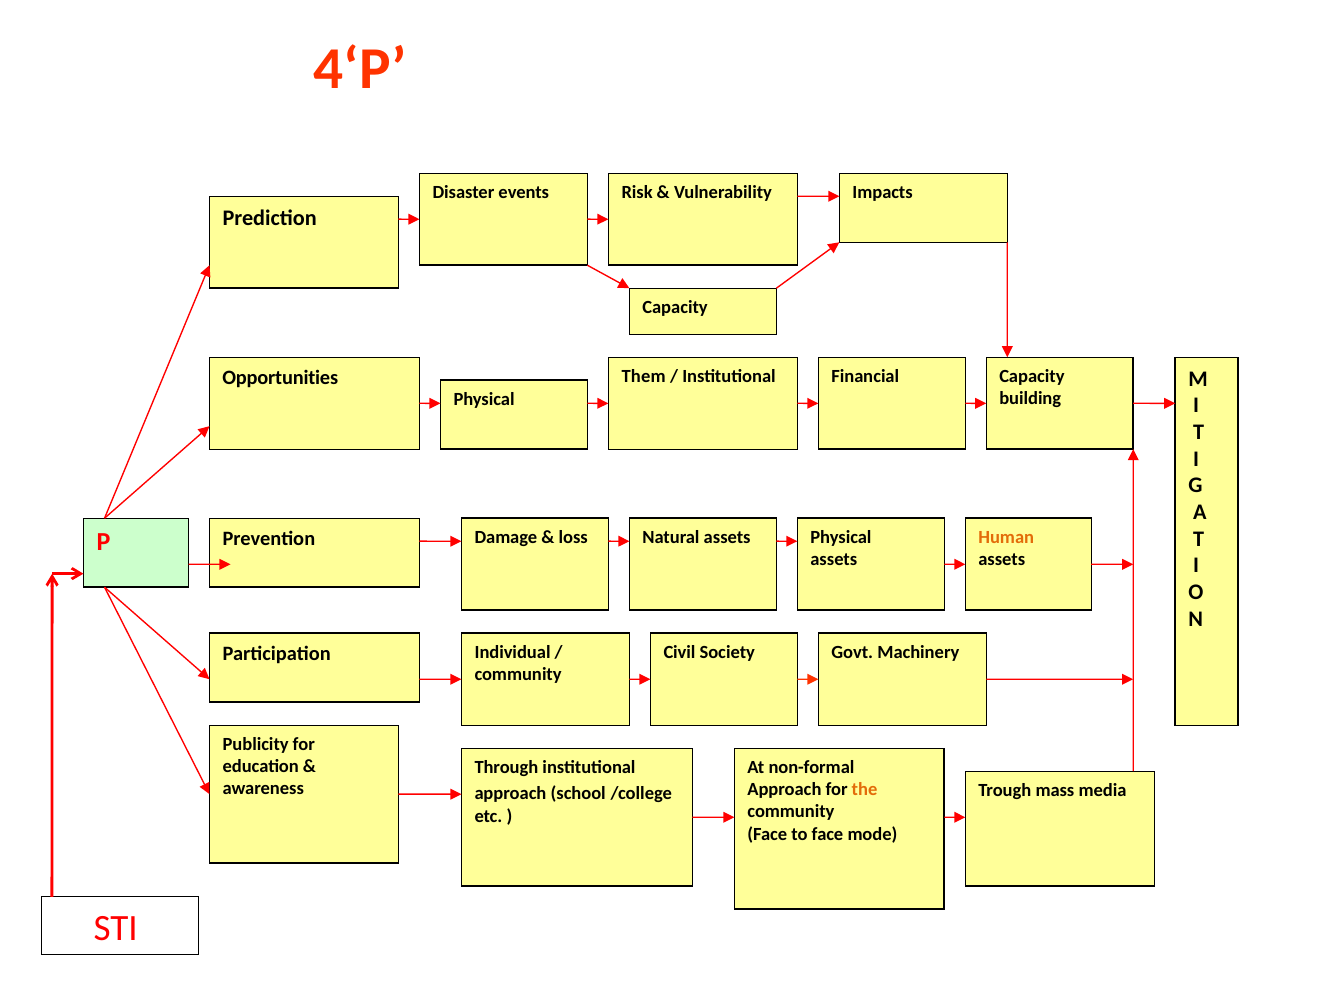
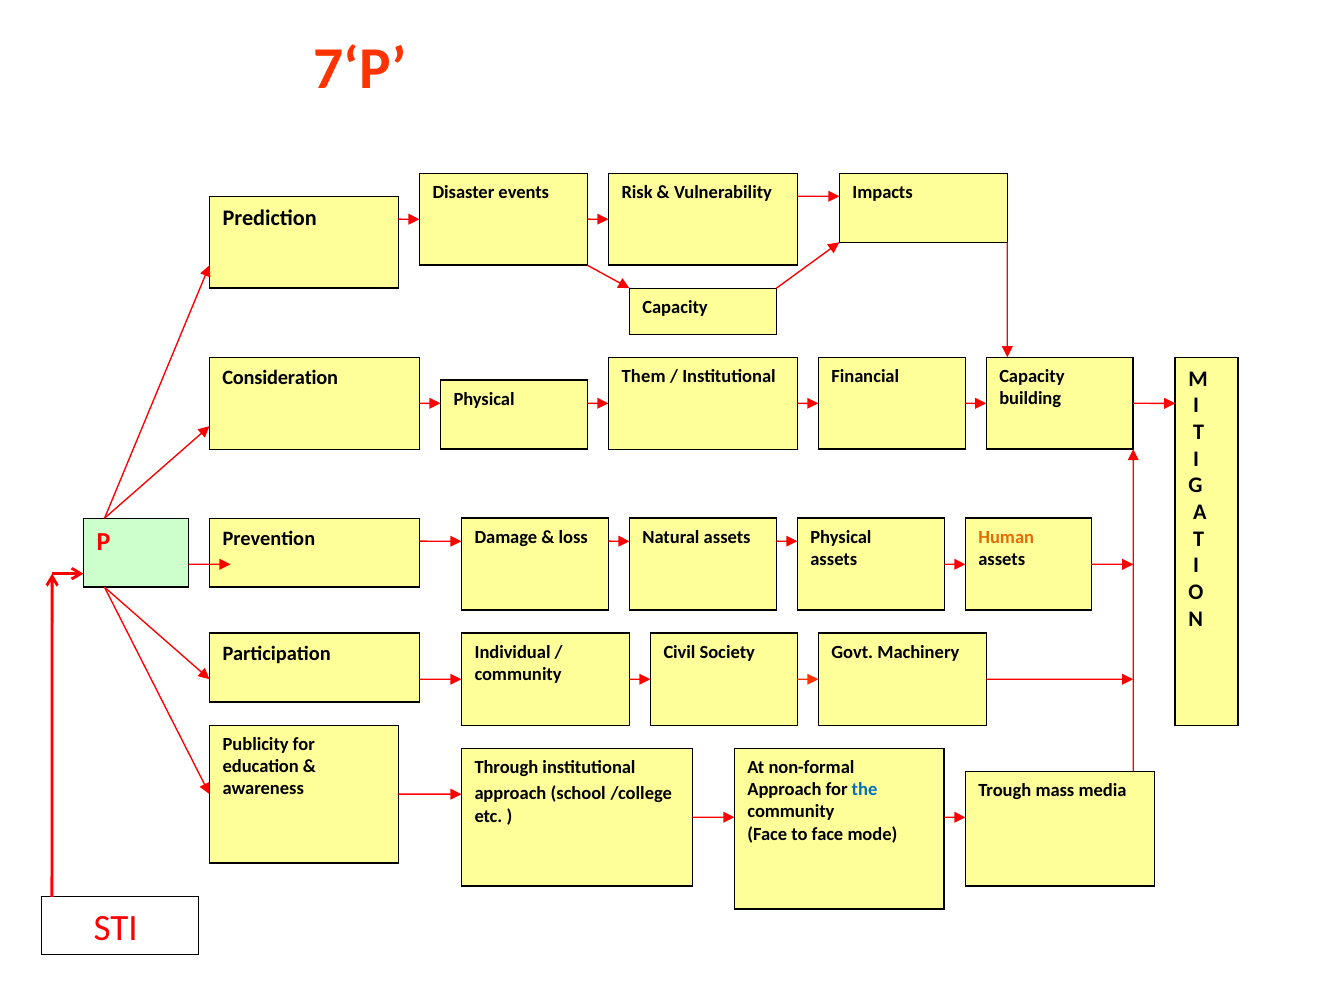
4‘P: 4‘P -> 7‘P
Opportunities: Opportunities -> Consideration
the colour: orange -> blue
